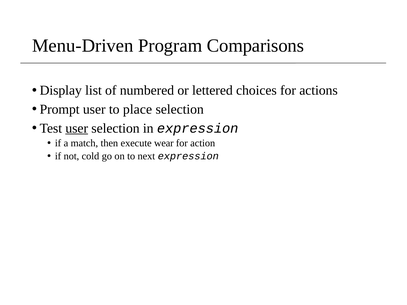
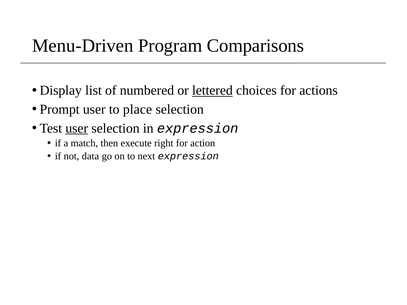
lettered underline: none -> present
wear: wear -> right
cold: cold -> data
